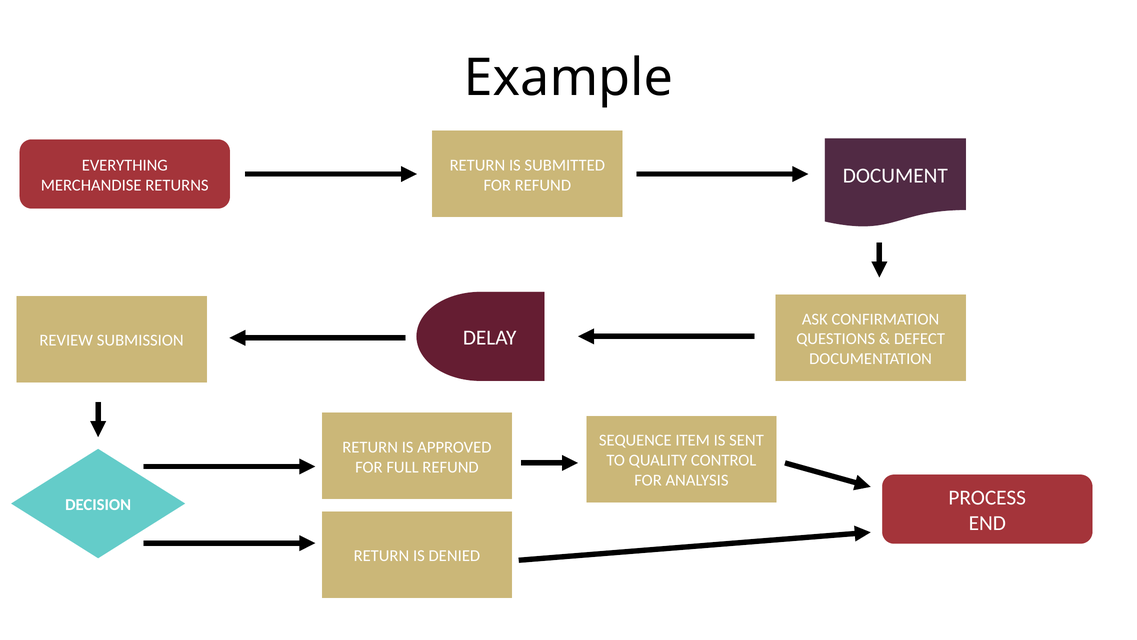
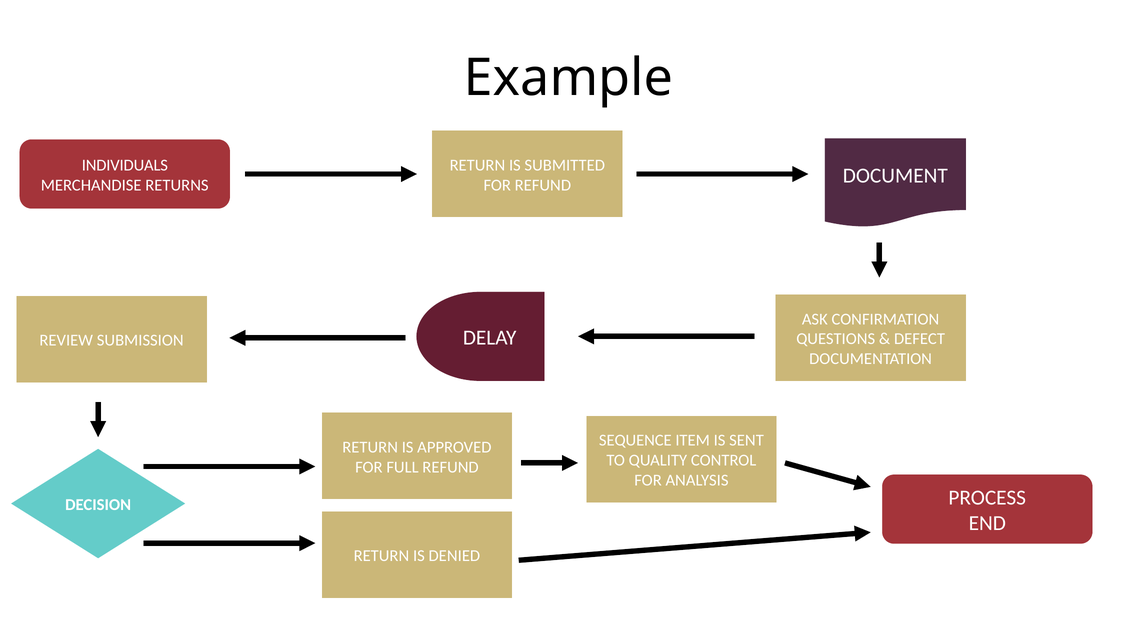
EVERYTHING: EVERYTHING -> INDIVIDUALS
